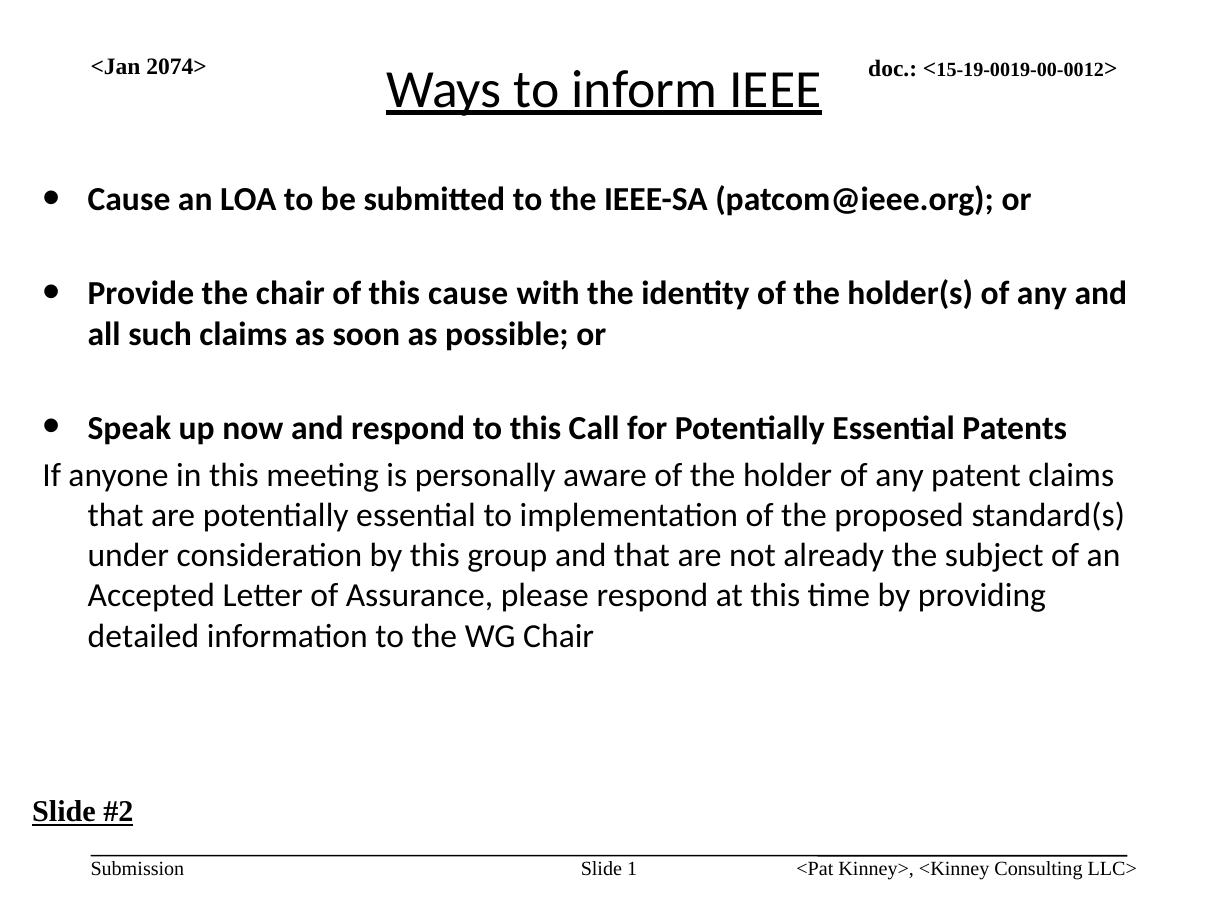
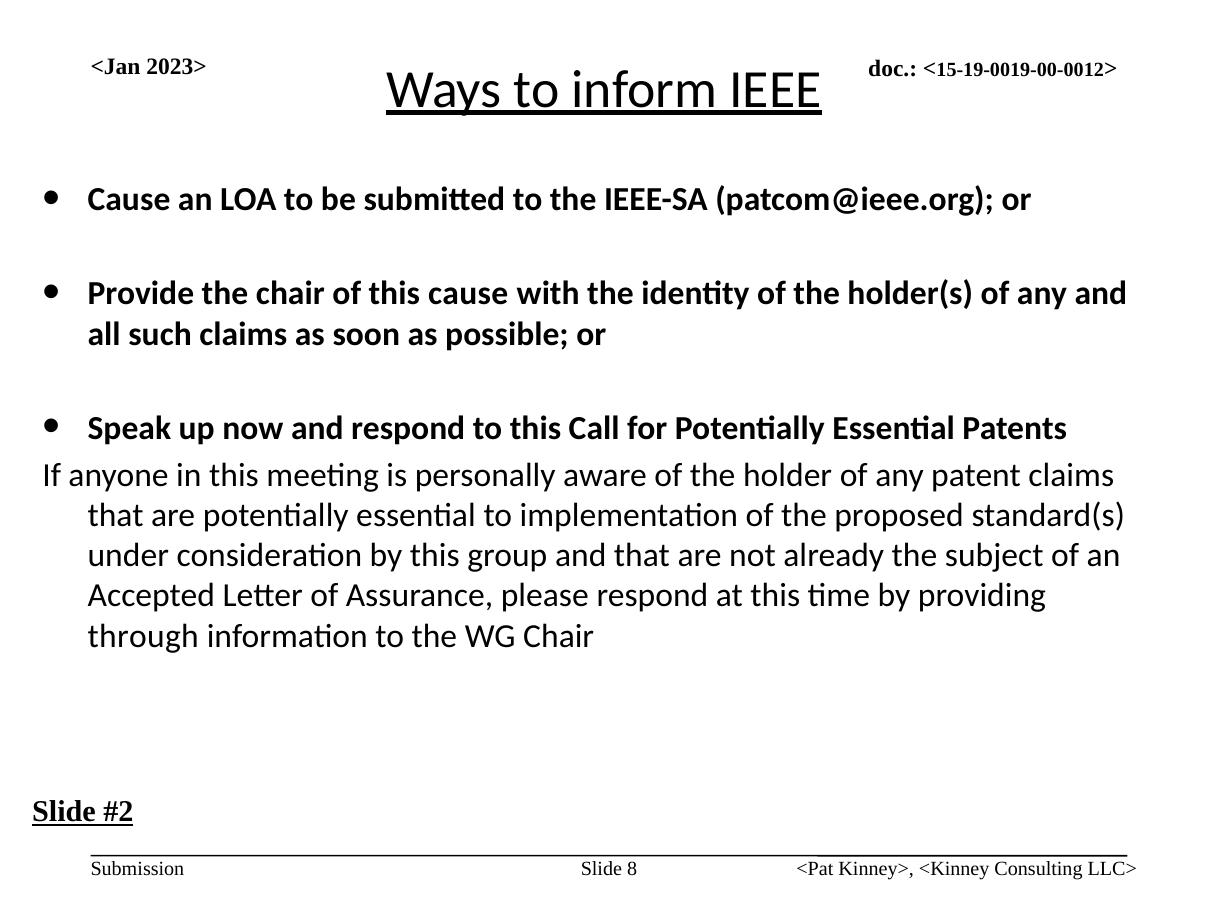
2074>: 2074> -> 2023>
detailed: detailed -> through
1: 1 -> 8
